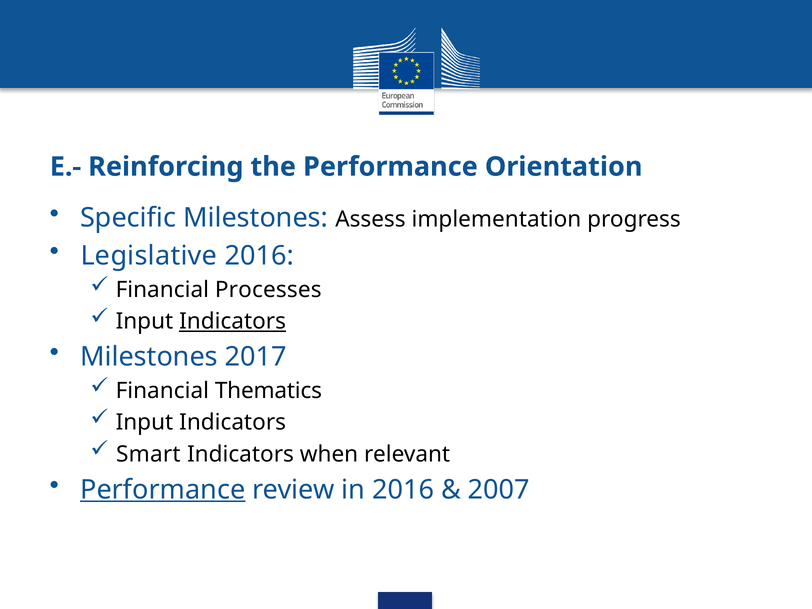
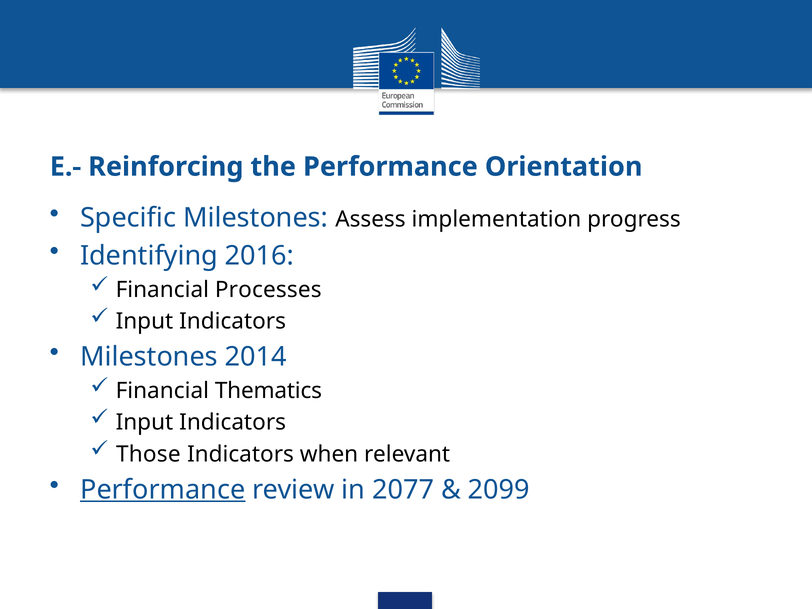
Legislative: Legislative -> Identifying
Indicators at (233, 321) underline: present -> none
2017: 2017 -> 2014
Smart: Smart -> Those
in 2016: 2016 -> 2077
2007: 2007 -> 2099
